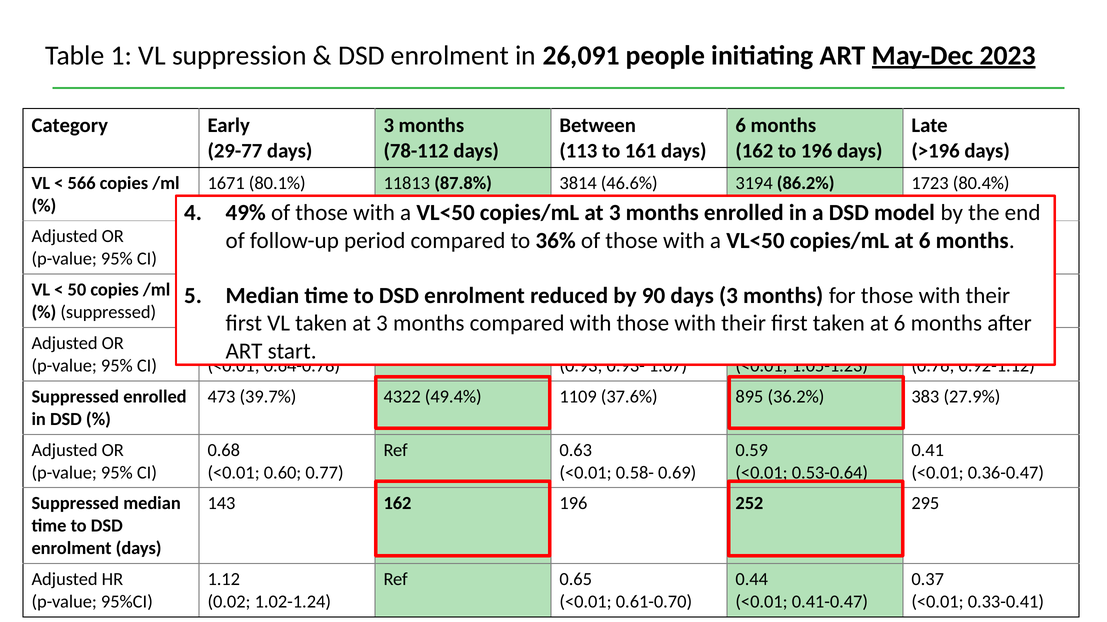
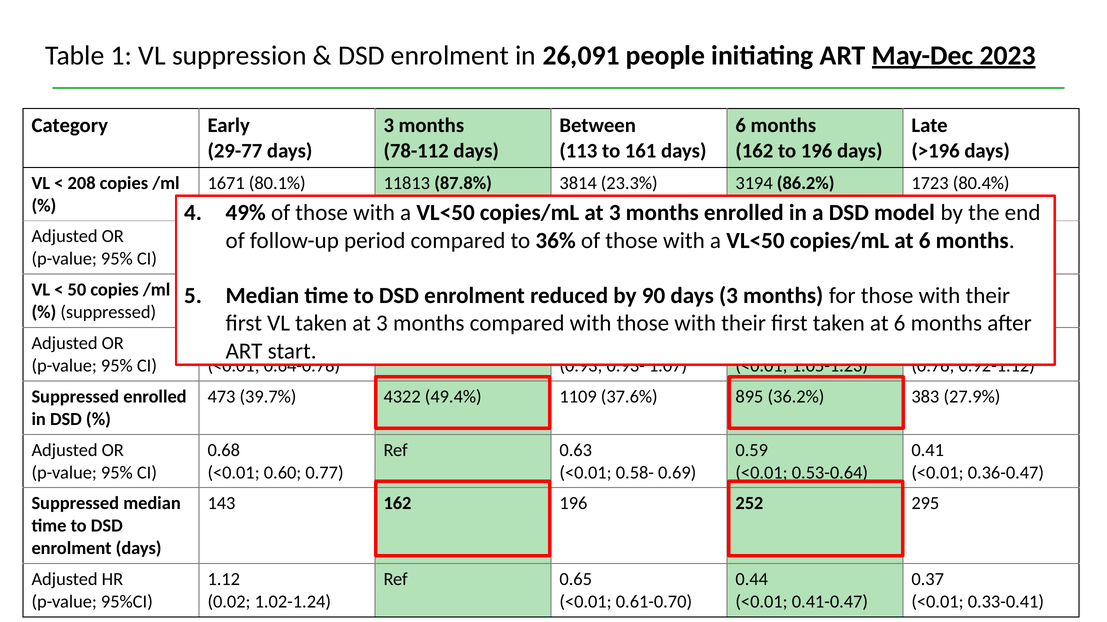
566: 566 -> 208
46.6%: 46.6% -> 23.3%
